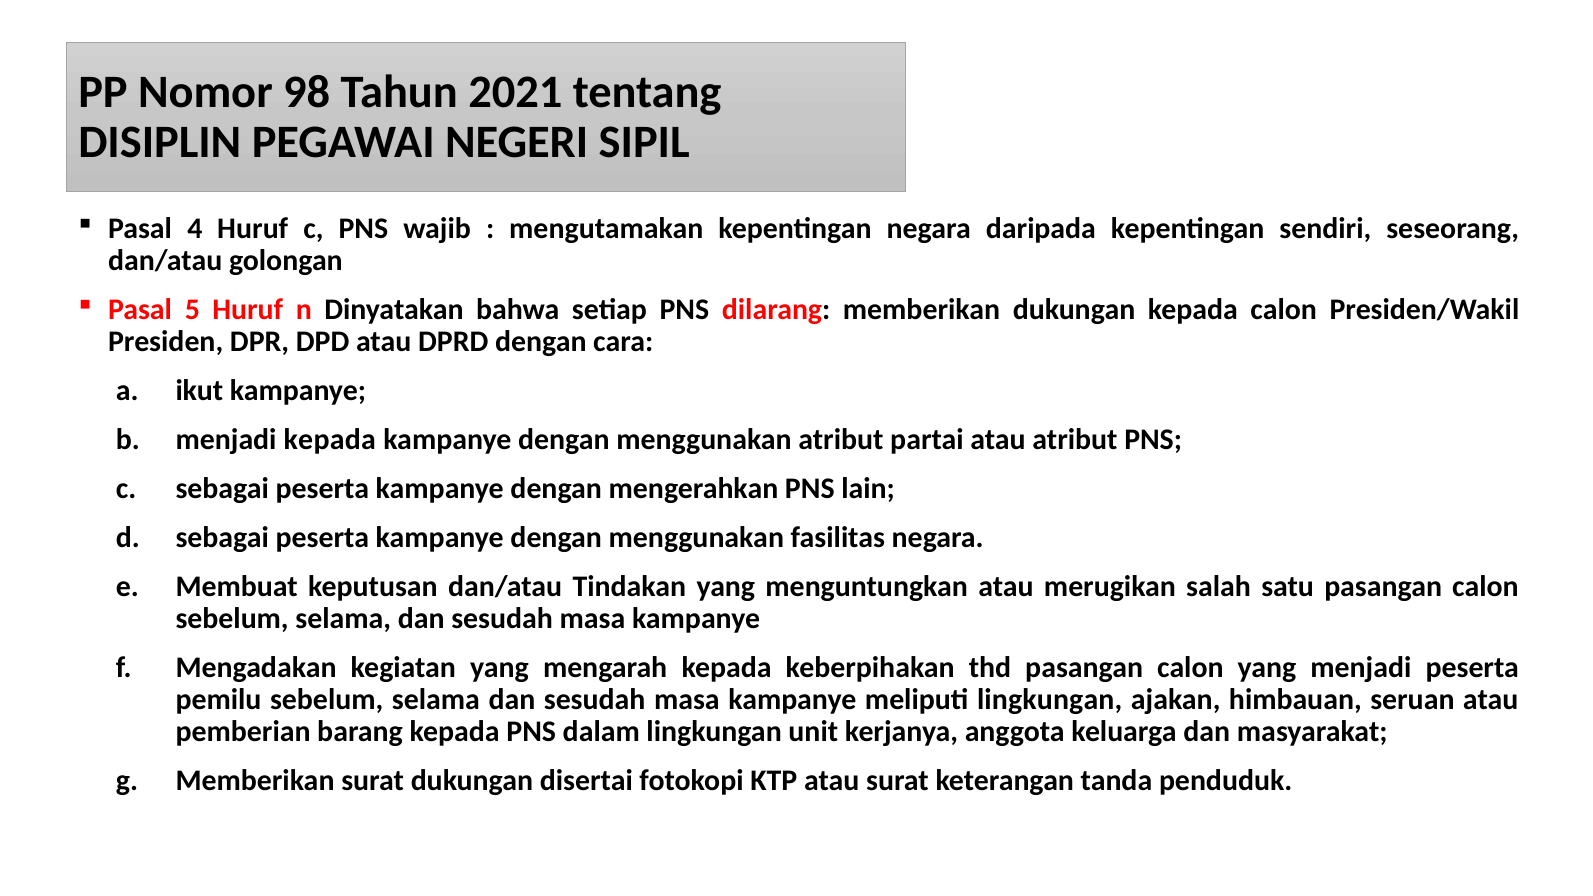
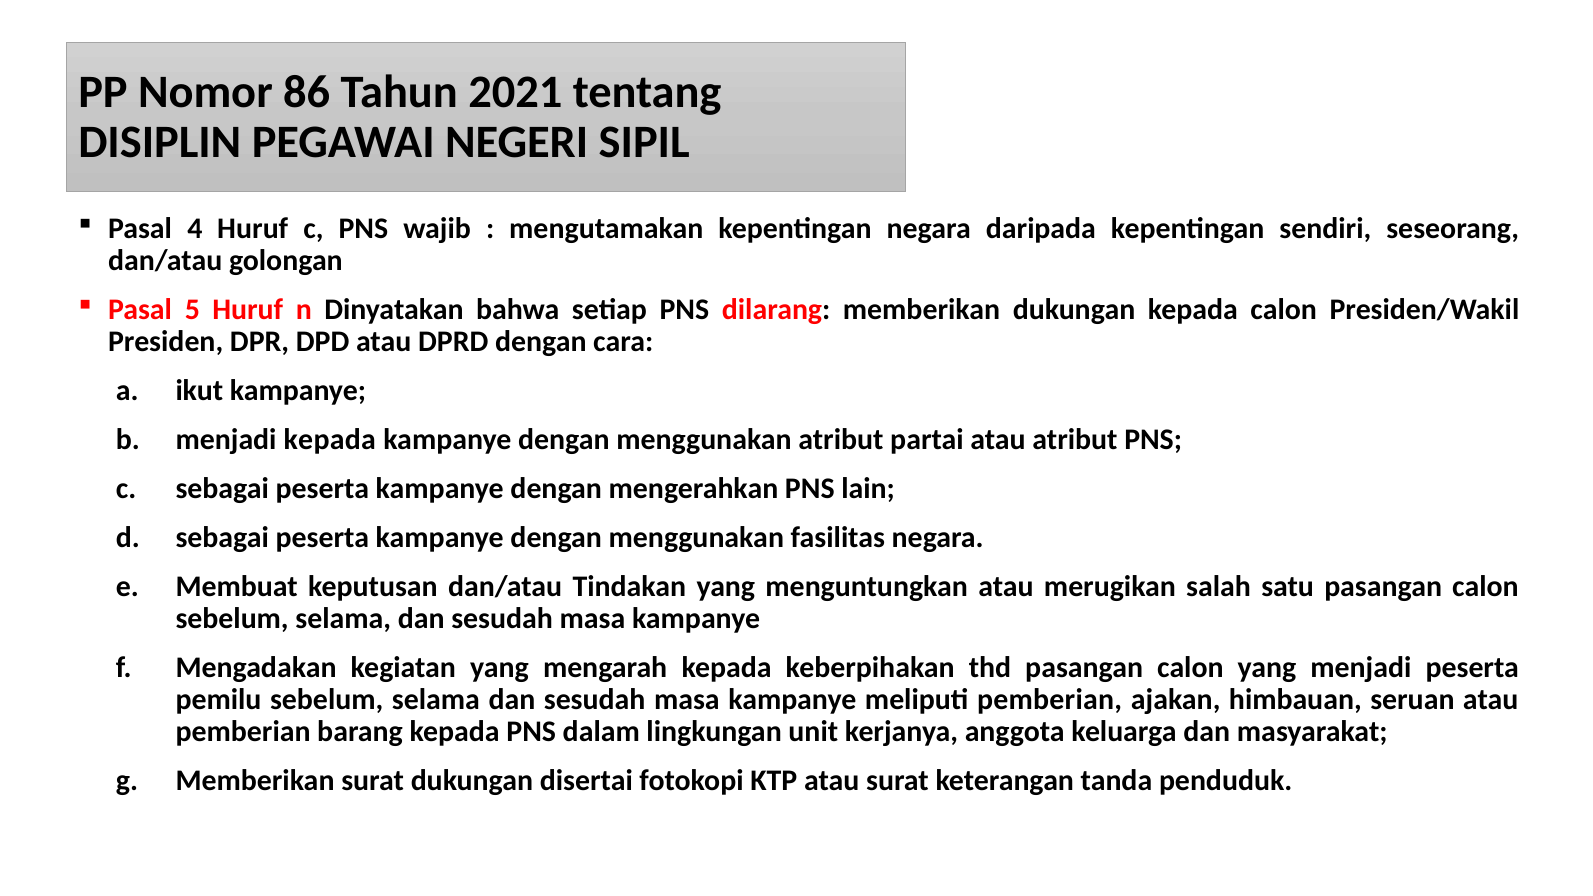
98: 98 -> 86
meliputi lingkungan: lingkungan -> pemberian
